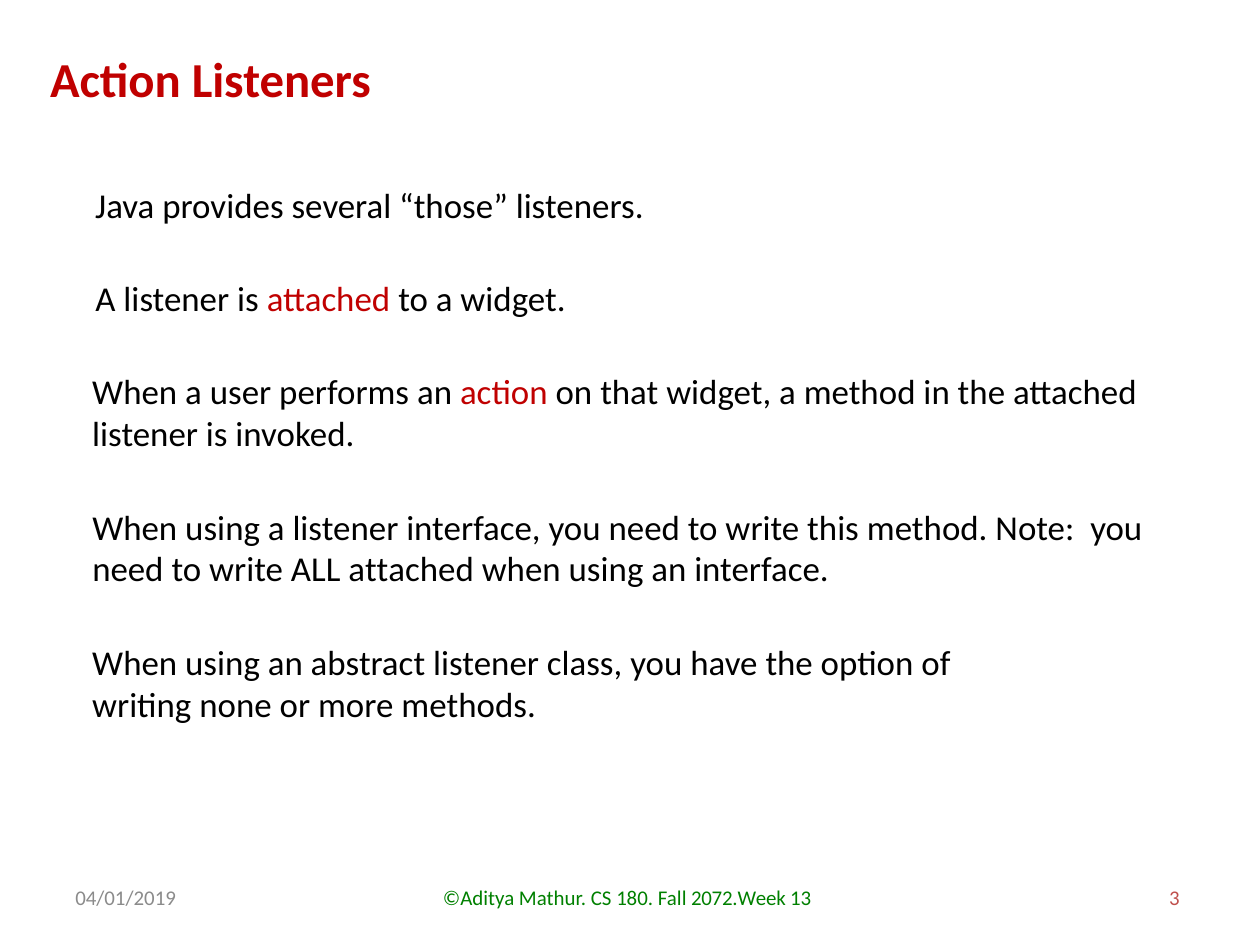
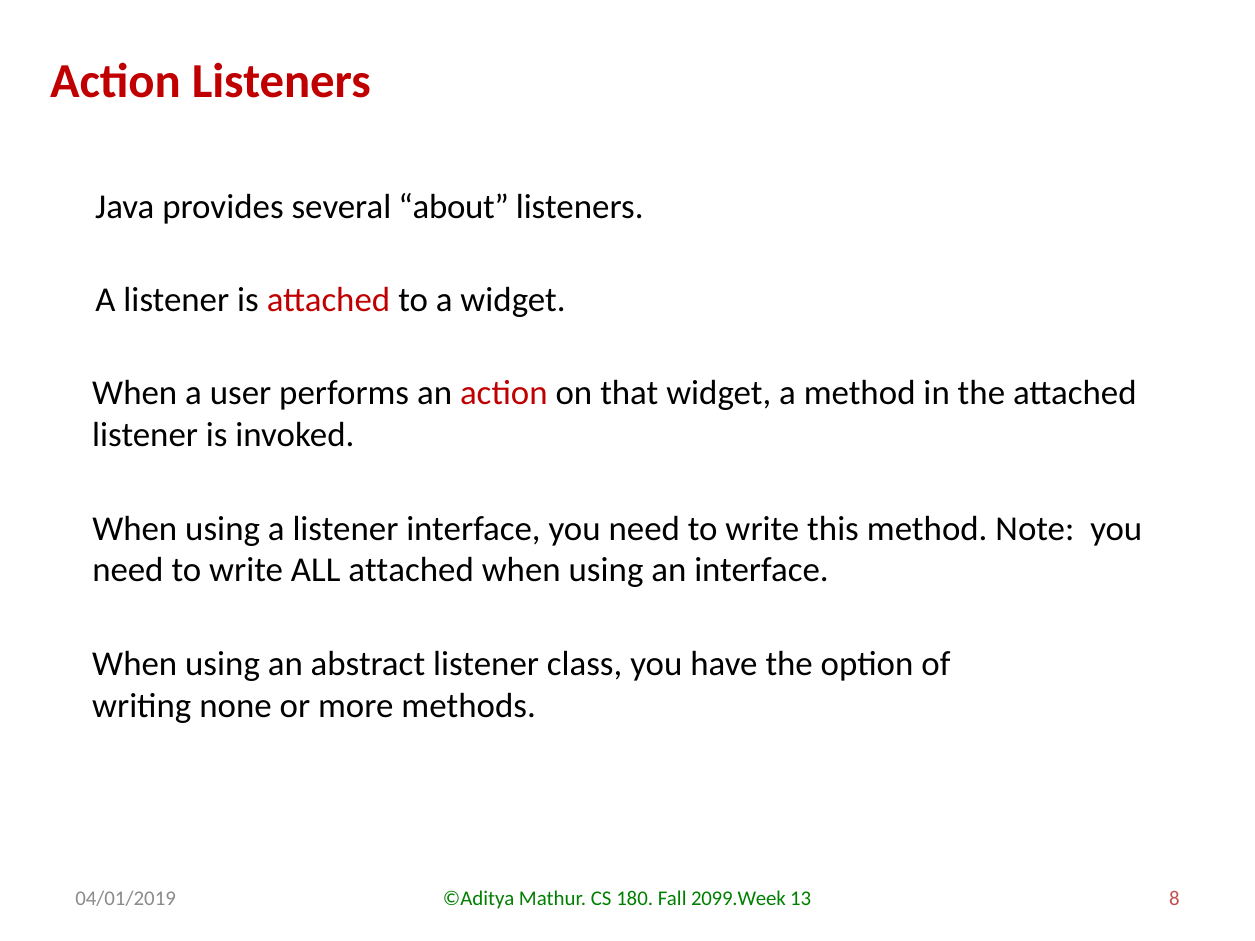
those: those -> about
2072.Week: 2072.Week -> 2099.Week
3: 3 -> 8
